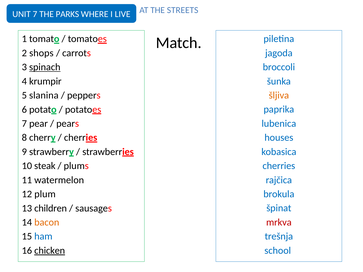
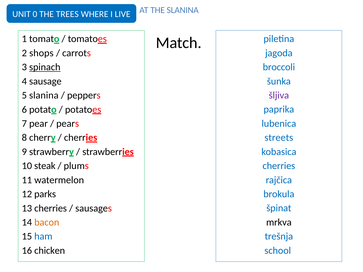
THE STREETS: STREETS -> SLANINA
UNIT 7: 7 -> 0
PARKS: PARKS -> TREES
krumpir: krumpir -> sausage
šljiva colour: orange -> purple
houses: houses -> streets
plum: plum -> parks
13 children: children -> cherries
mrkva colour: red -> black
chicken underline: present -> none
